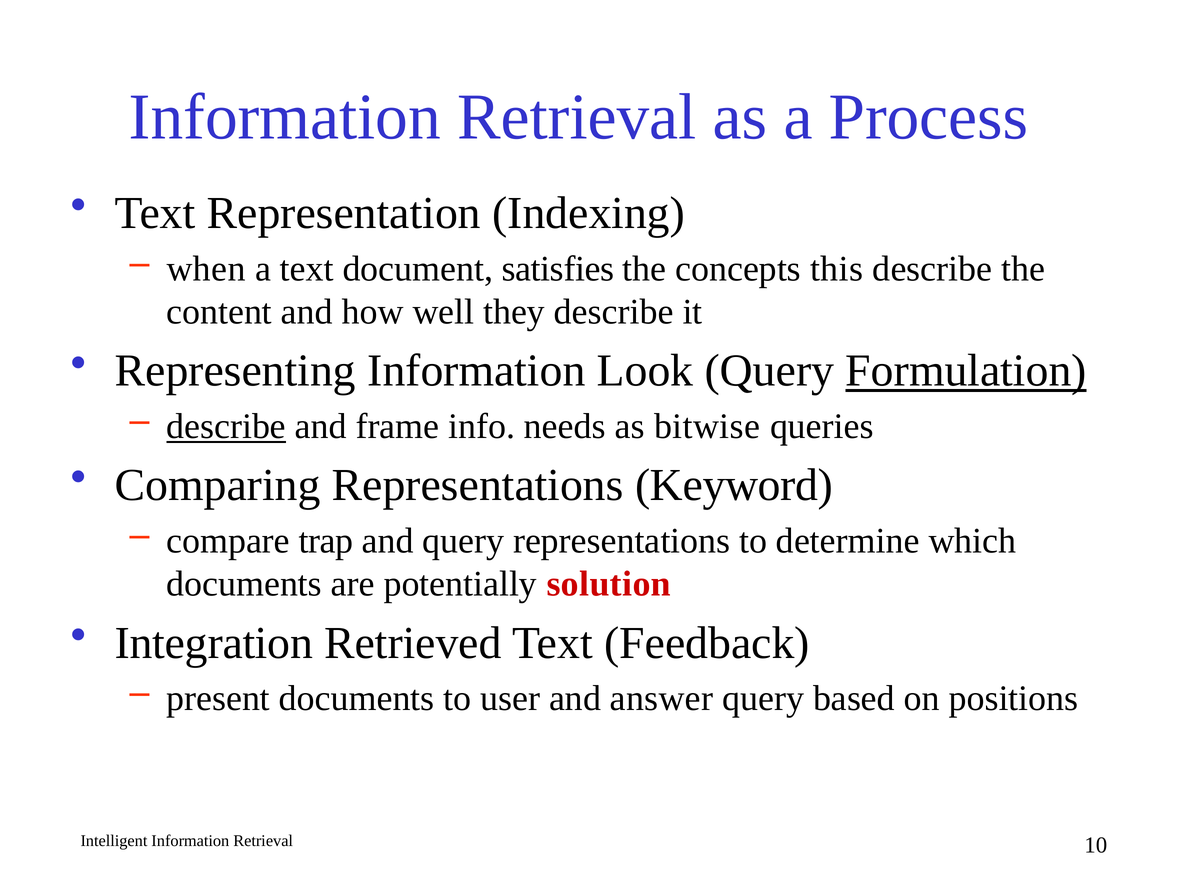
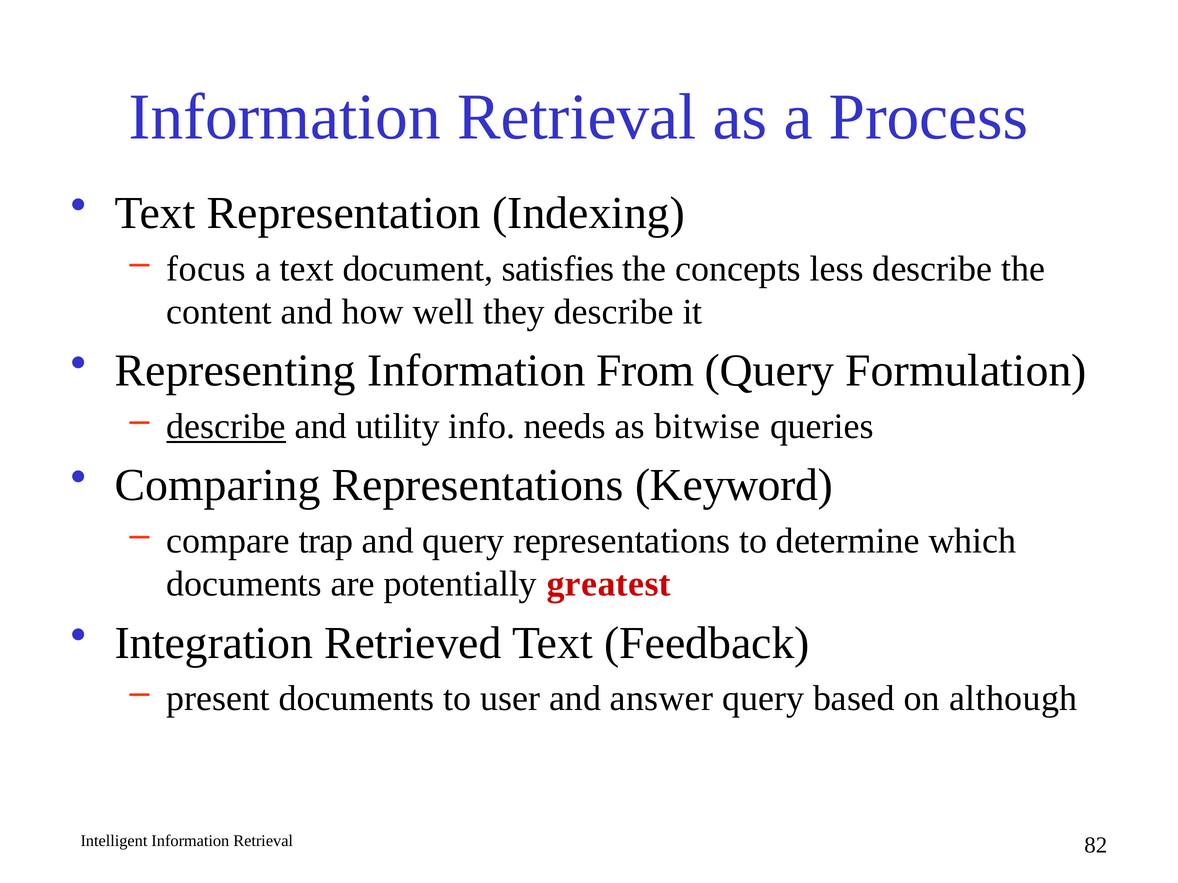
when: when -> focus
this: this -> less
Look: Look -> From
Formulation underline: present -> none
frame: frame -> utility
solution: solution -> greatest
positions: positions -> although
10: 10 -> 82
